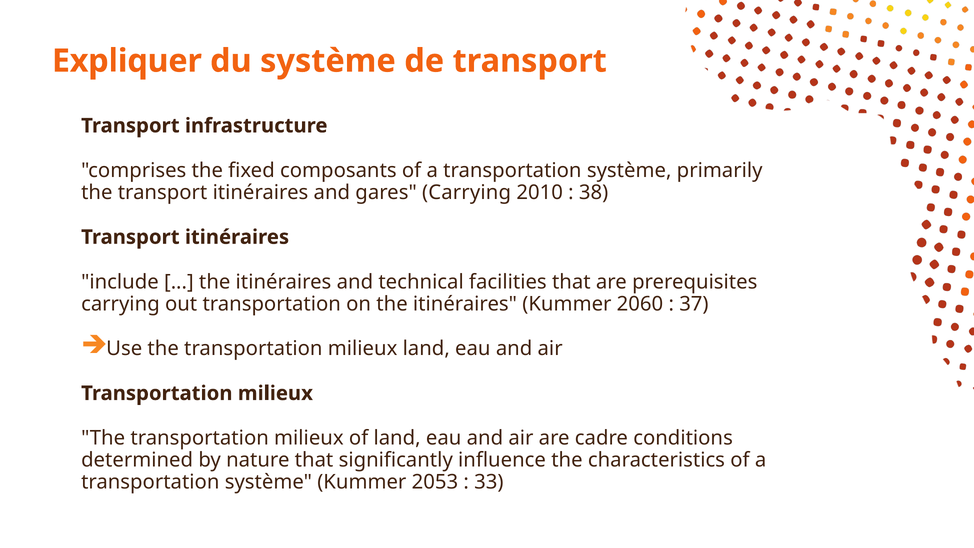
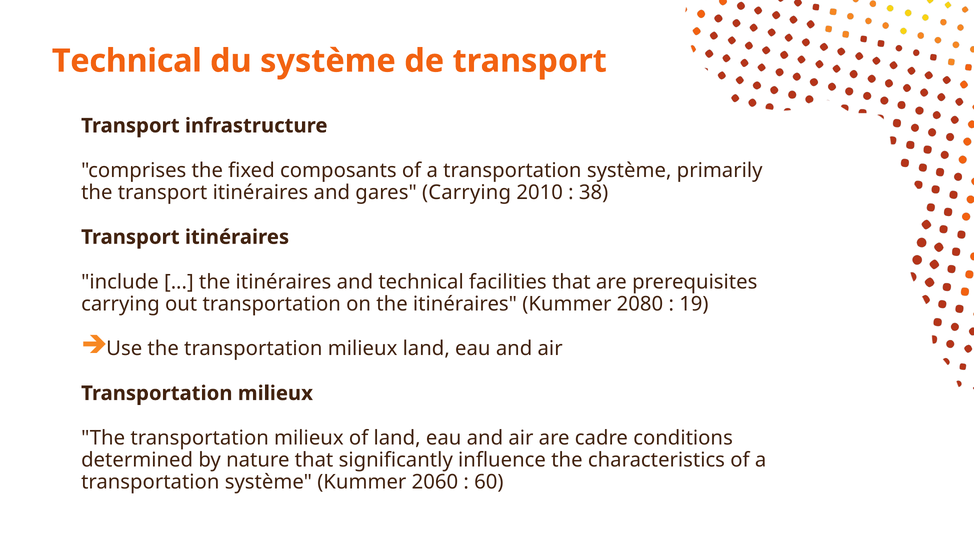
Expliquer at (127, 61): Expliquer -> Technical
2060: 2060 -> 2080
37: 37 -> 19
2053: 2053 -> 2060
33: 33 -> 60
